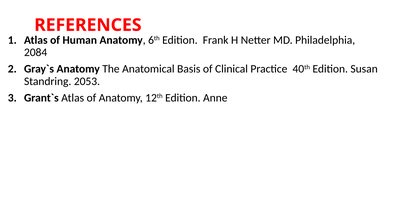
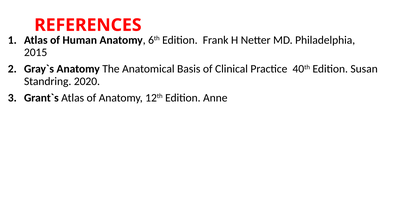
2084: 2084 -> 2015
2053: 2053 -> 2020
